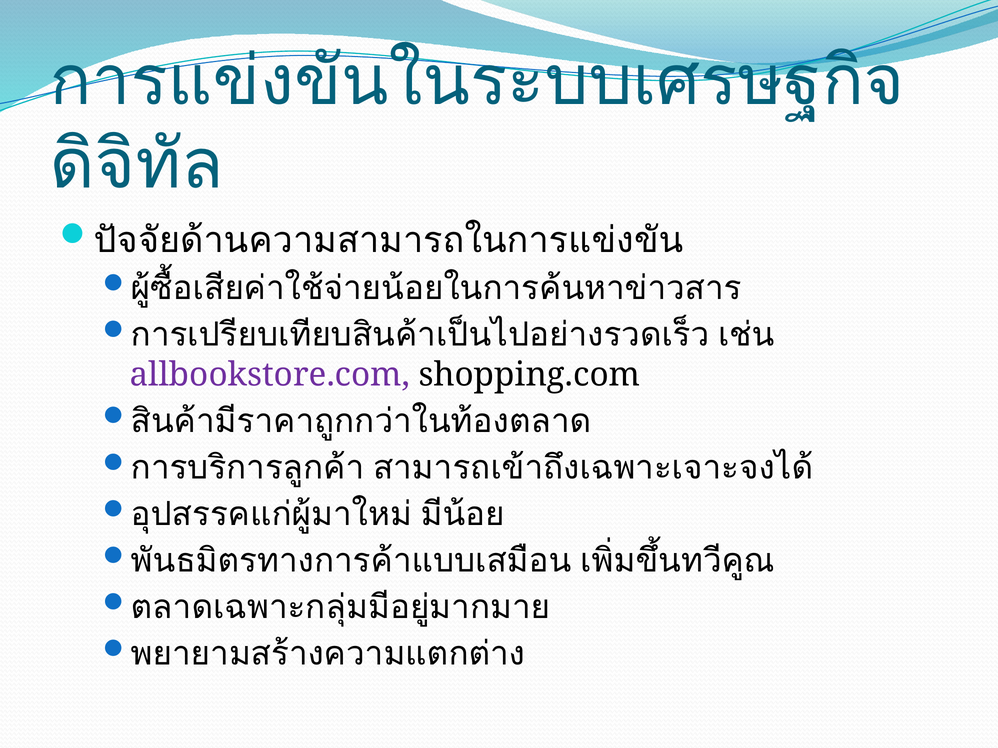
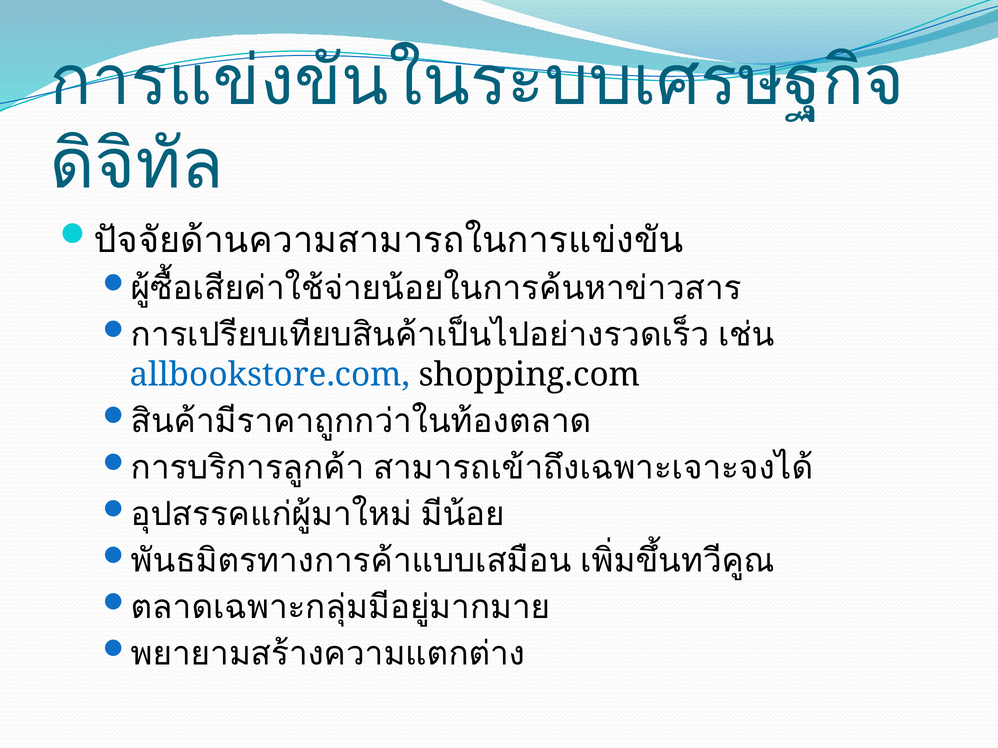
allbookstore.com colour: purple -> blue
